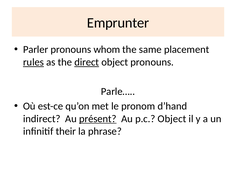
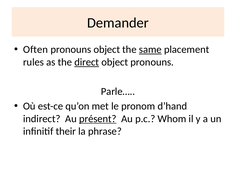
Emprunter: Emprunter -> Demander
Parler: Parler -> Often
pronouns whom: whom -> object
same underline: none -> present
rules underline: present -> none
p.c Object: Object -> Whom
